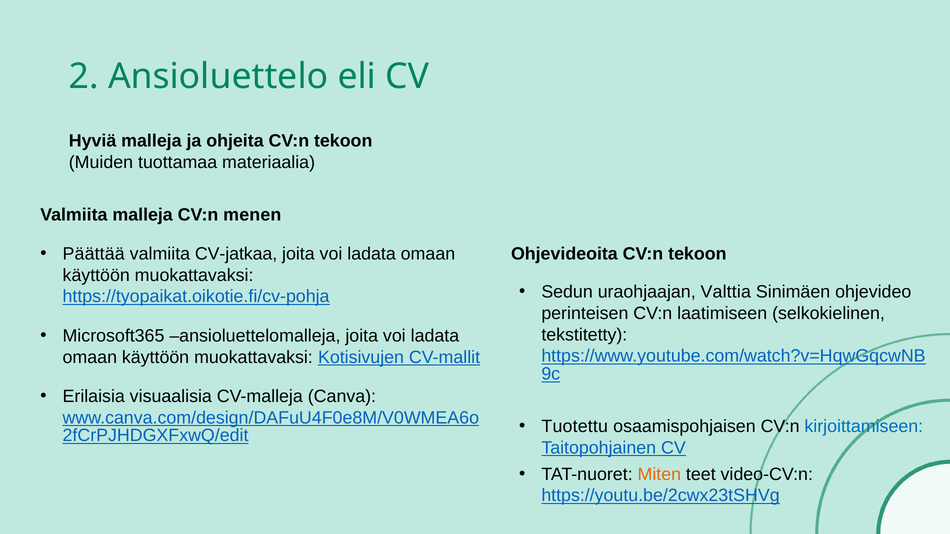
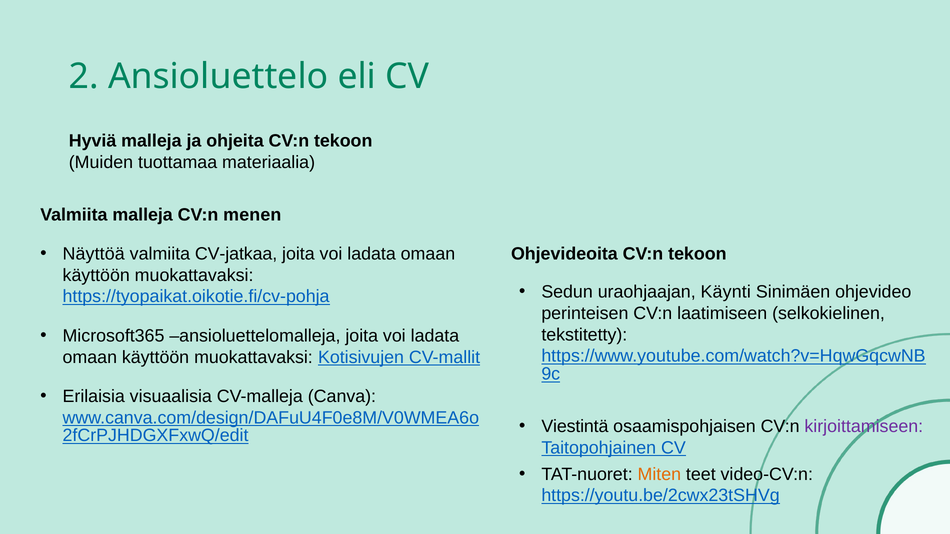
Päättää: Päättää -> Näyttöä
Valttia: Valttia -> Käynti
Tuotettu: Tuotettu -> Viestintä
kirjoittamiseen colour: blue -> purple
